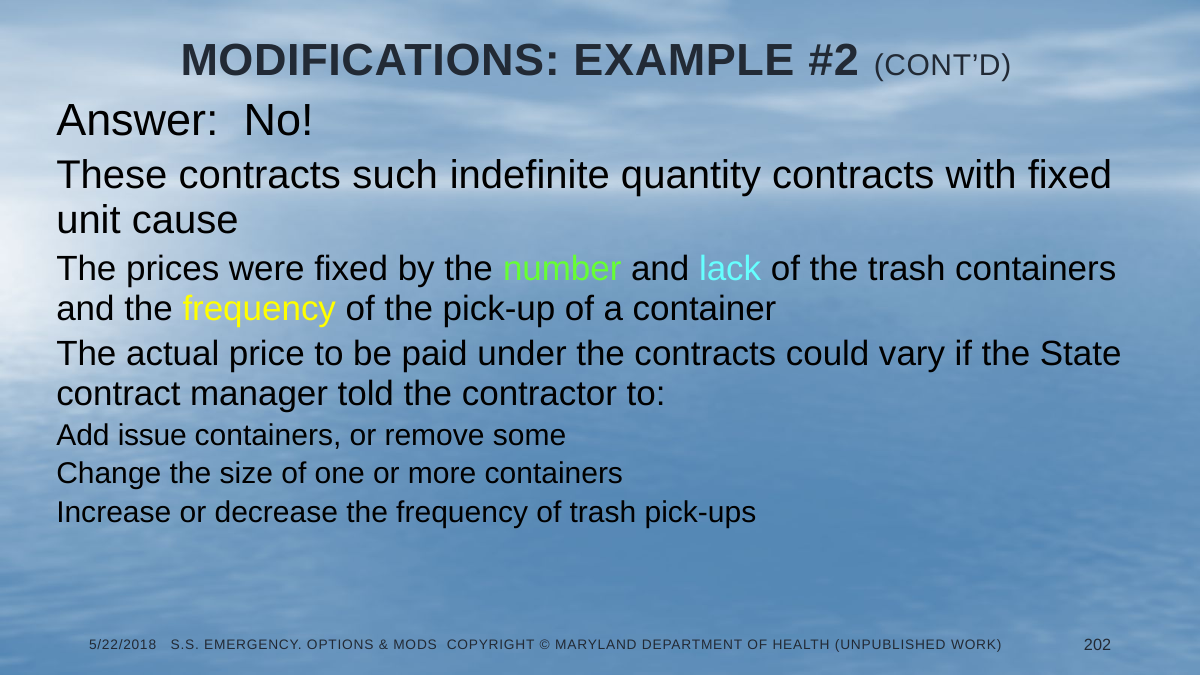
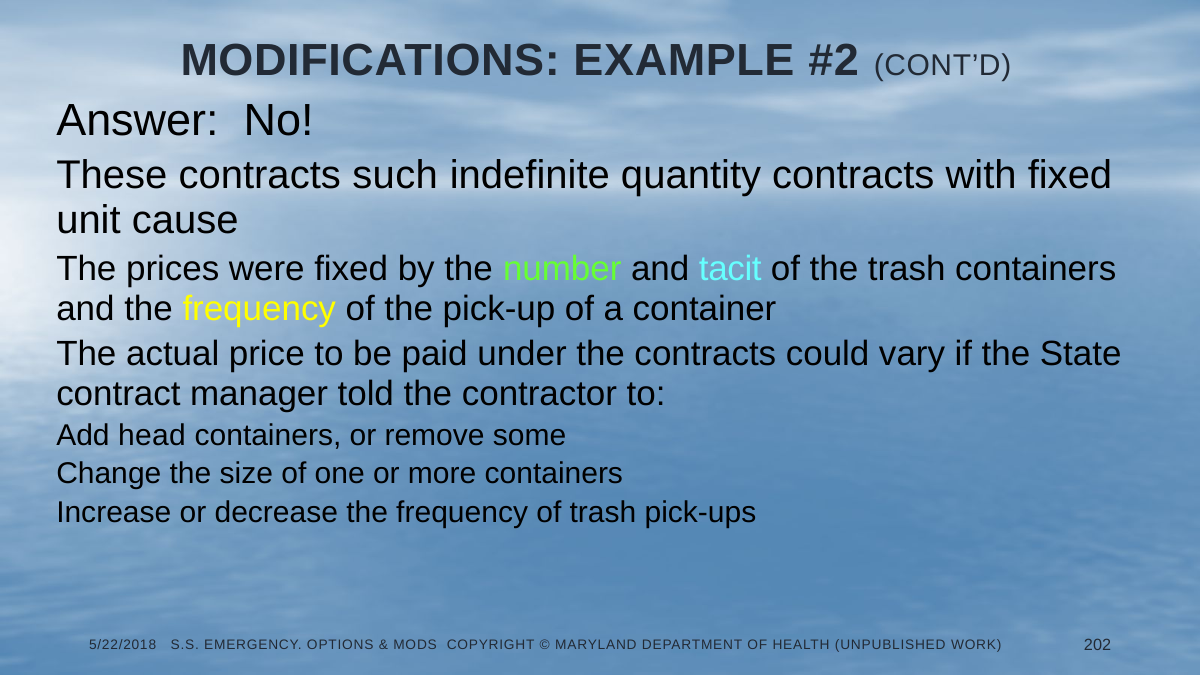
lack: lack -> tacit
issue: issue -> head
